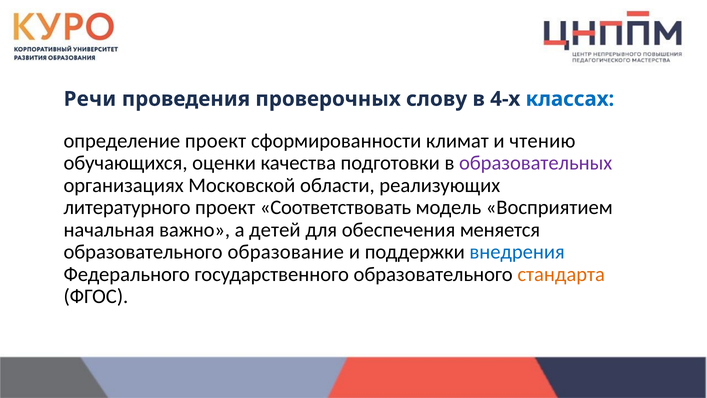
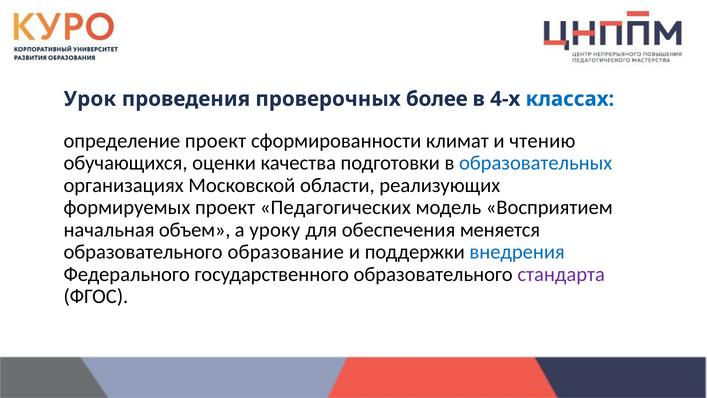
Речи: Речи -> Урок
слову: слову -> более
образовательных colour: purple -> blue
литературного: литературного -> формируемых
Соответствовать: Соответствовать -> Педагогических
важно: важно -> объем
детей: детей -> уроку
стандарта colour: orange -> purple
